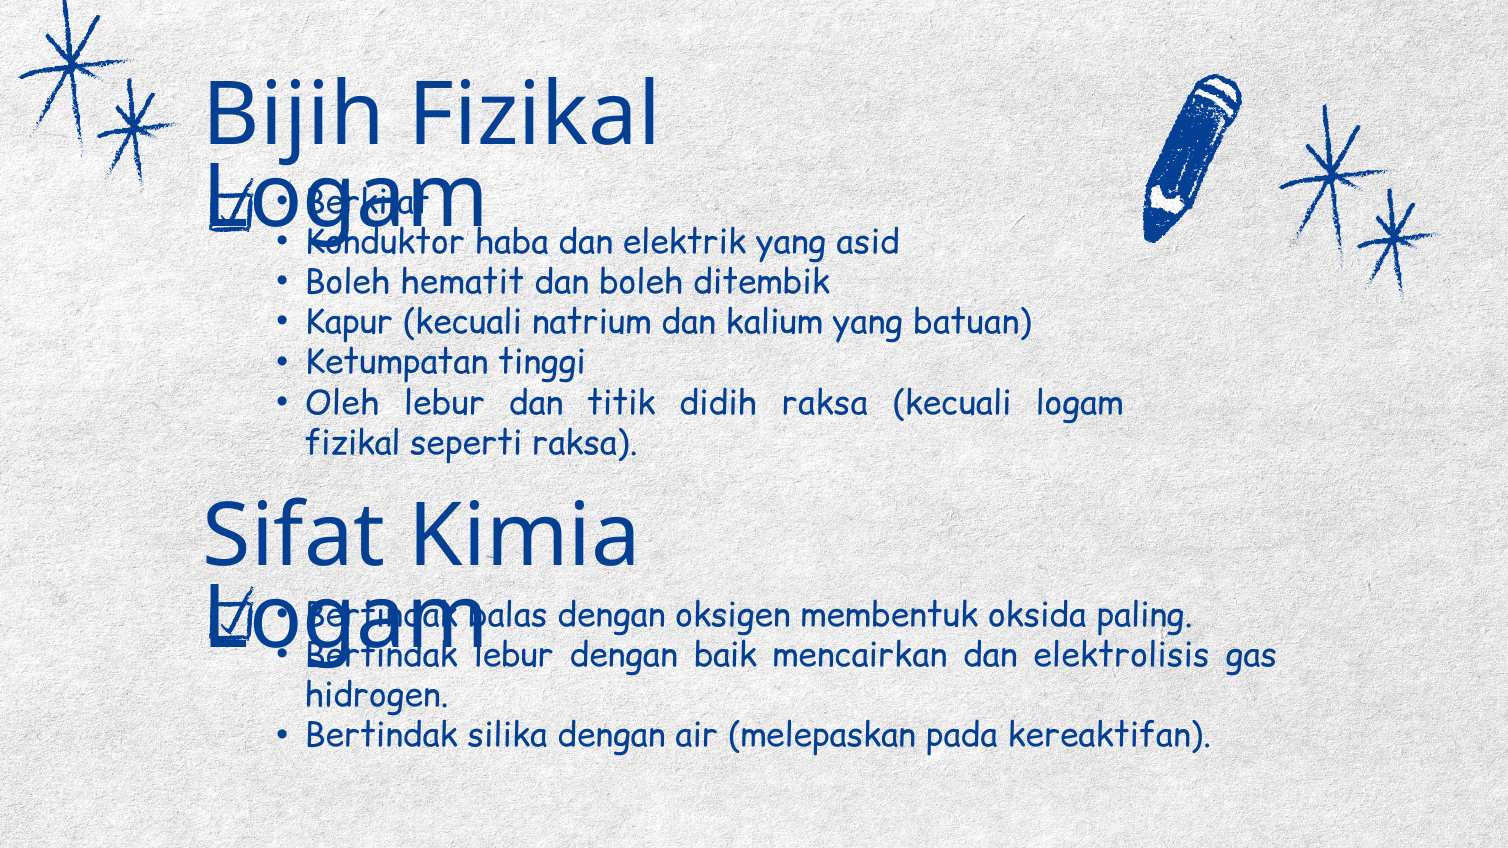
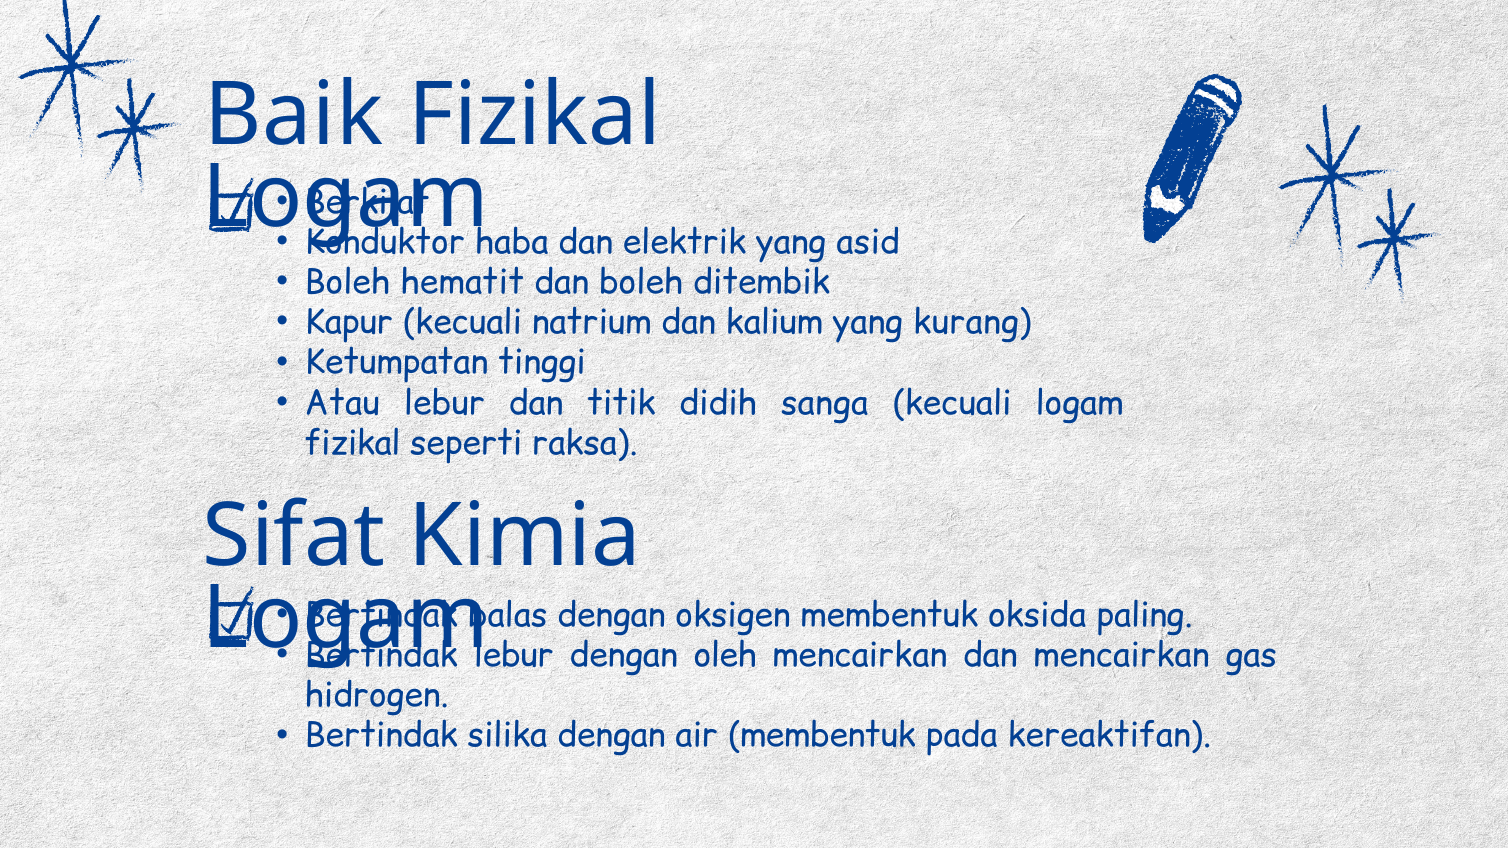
Bijih: Bijih -> Baik
batuan: batuan -> kurang
Oleh: Oleh -> Atau
didih raksa: raksa -> sanga
baik: baik -> oleh
dan elektrolisis: elektrolisis -> mencairkan
air melepaskan: melepaskan -> membentuk
